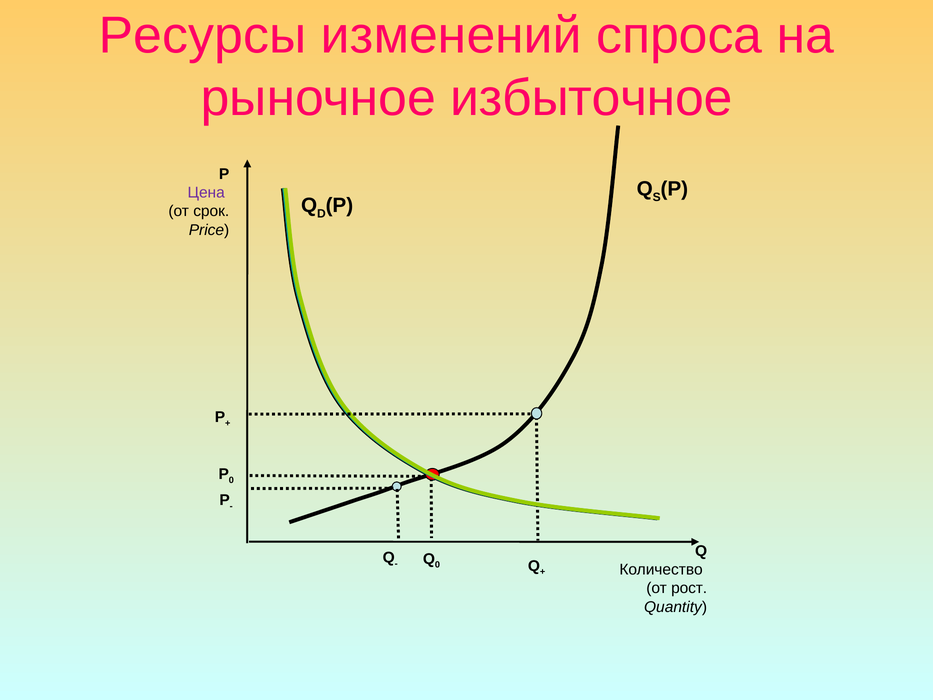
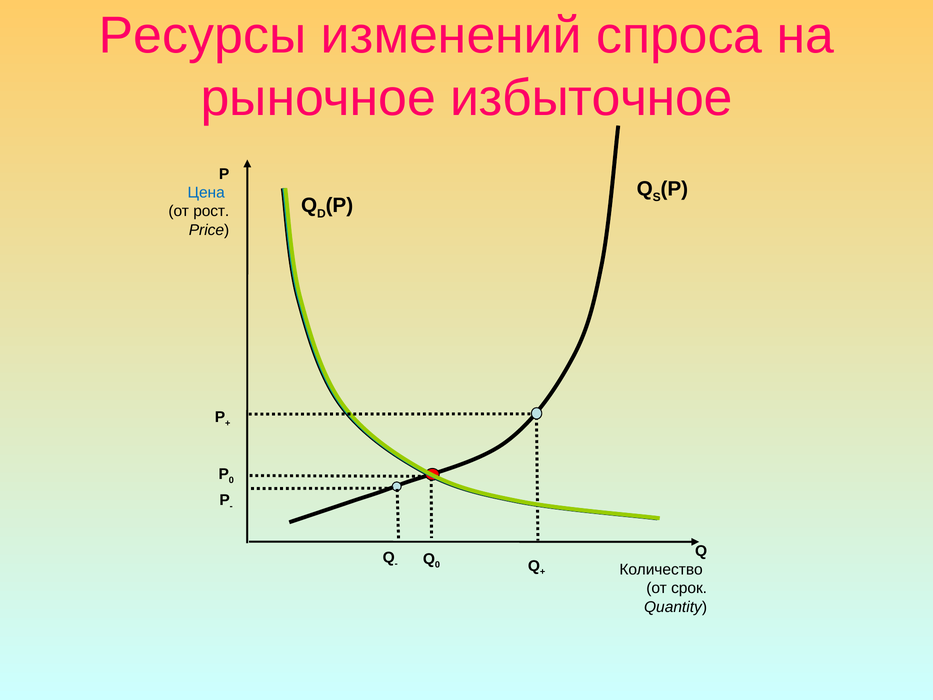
Цена colour: purple -> blue
срок: срок -> рост
рост: рост -> срок
